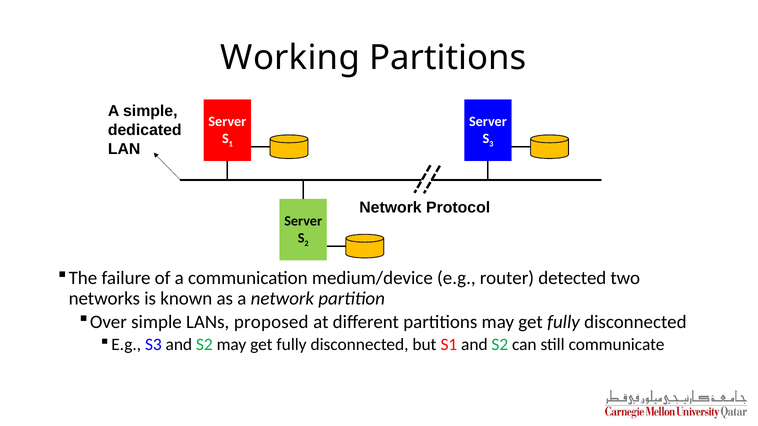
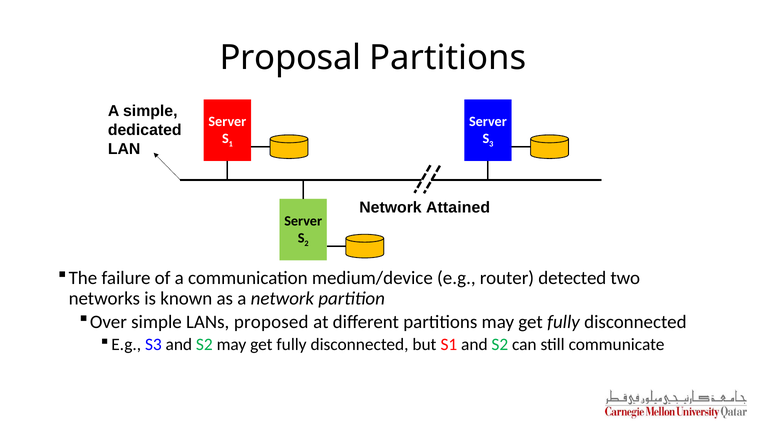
Working: Working -> Proposal
Protocol: Protocol -> Attained
